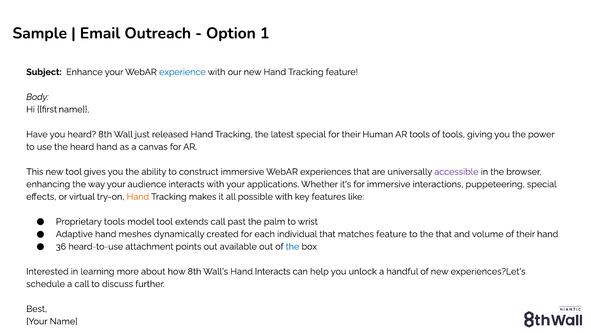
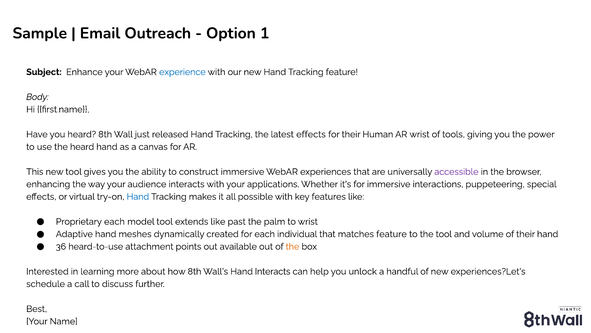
latest special: special -> effects
AR tools: tools -> wrist
Hand at (138, 196) colour: orange -> blue
Proprietary tools: tools -> each
extends call: call -> like
the that: that -> tool
the at (292, 246) colour: blue -> orange
